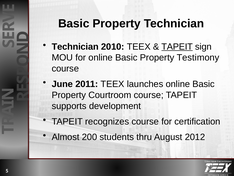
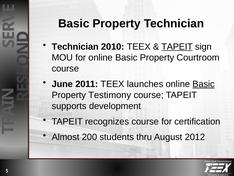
Testimony: Testimony -> Courtroom
Basic at (204, 84) underline: none -> present
Courtroom: Courtroom -> Testimony
